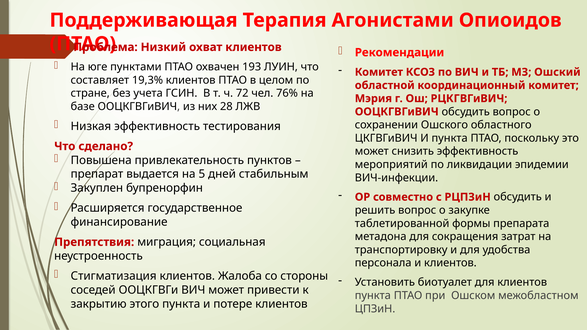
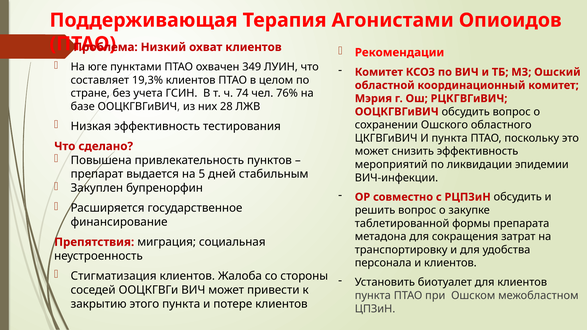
193: 193 -> 349
72: 72 -> 74
